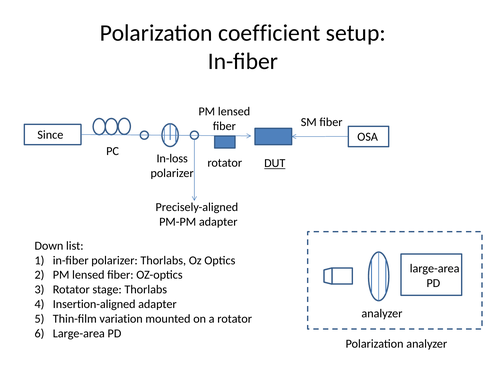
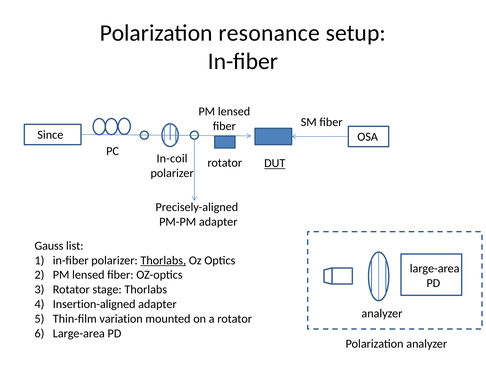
coefficient: coefficient -> resonance
In-loss: In-loss -> In-coil
Down: Down -> Gauss
Thorlabs at (163, 260) underline: none -> present
